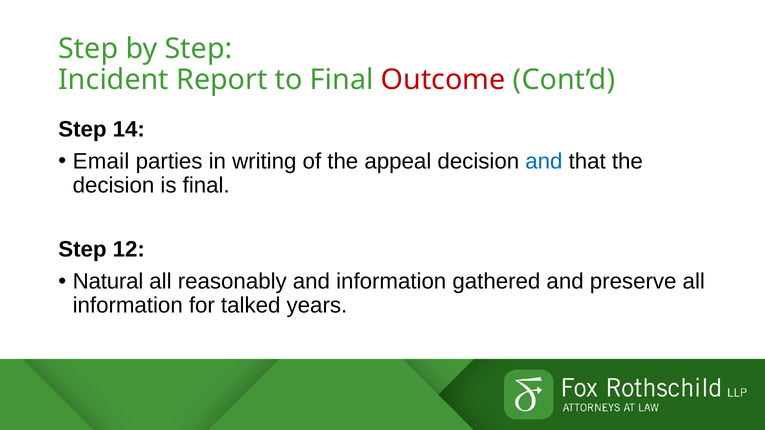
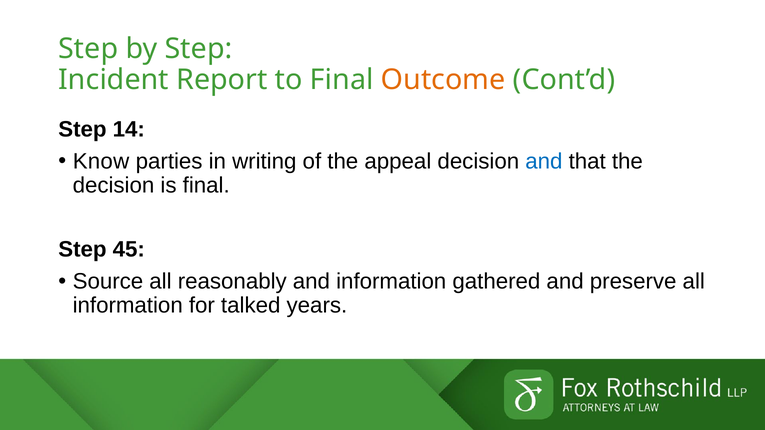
Outcome colour: red -> orange
Email: Email -> Know
12: 12 -> 45
Natural: Natural -> Source
